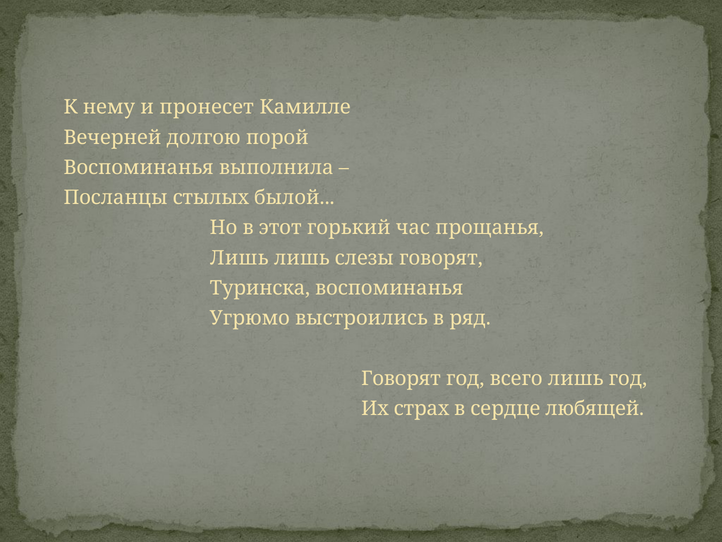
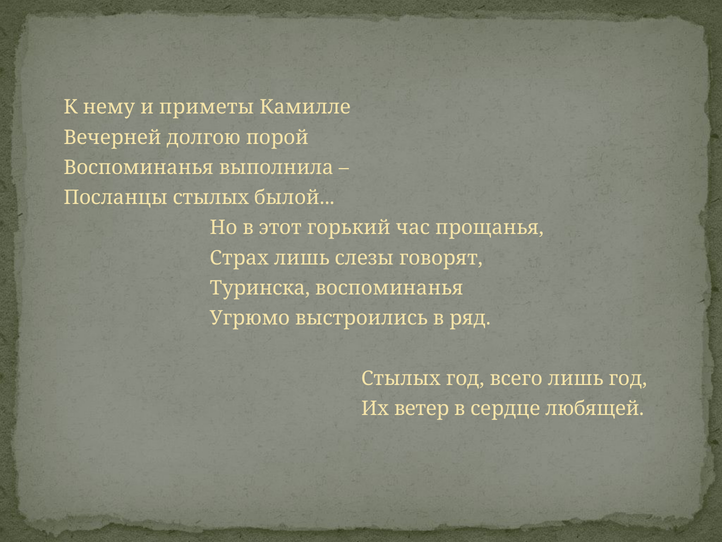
пронесет: пронесет -> приметы
Лишь at (239, 258): Лишь -> Страх
Говорят at (401, 378): Говорят -> Стылых
страх: страх -> ветер
